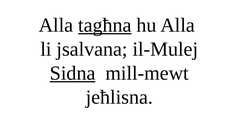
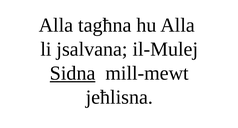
tagħna underline: present -> none
